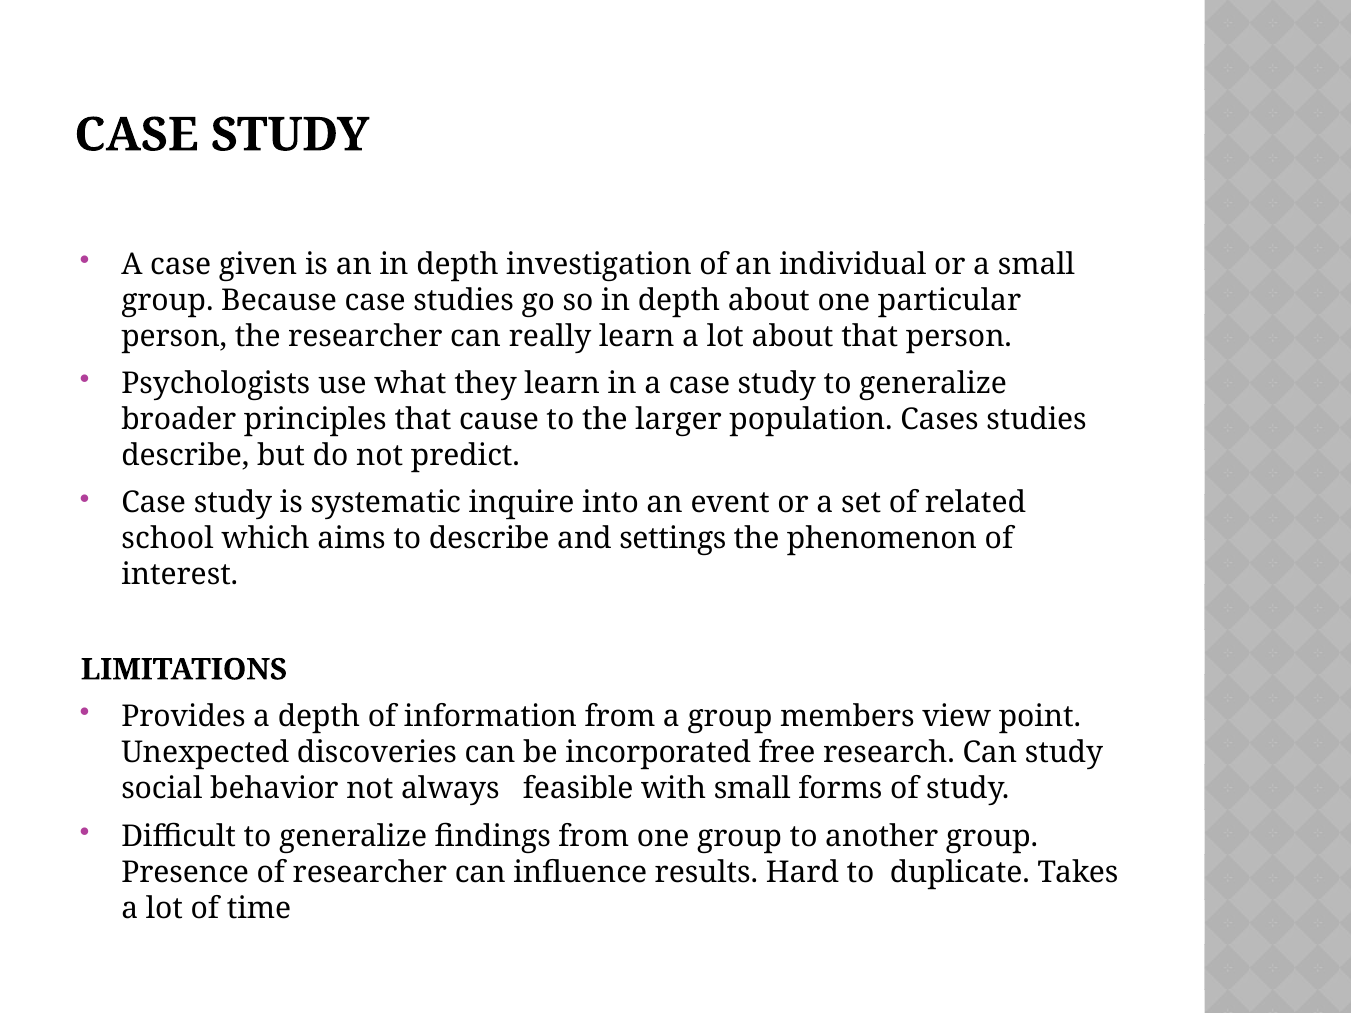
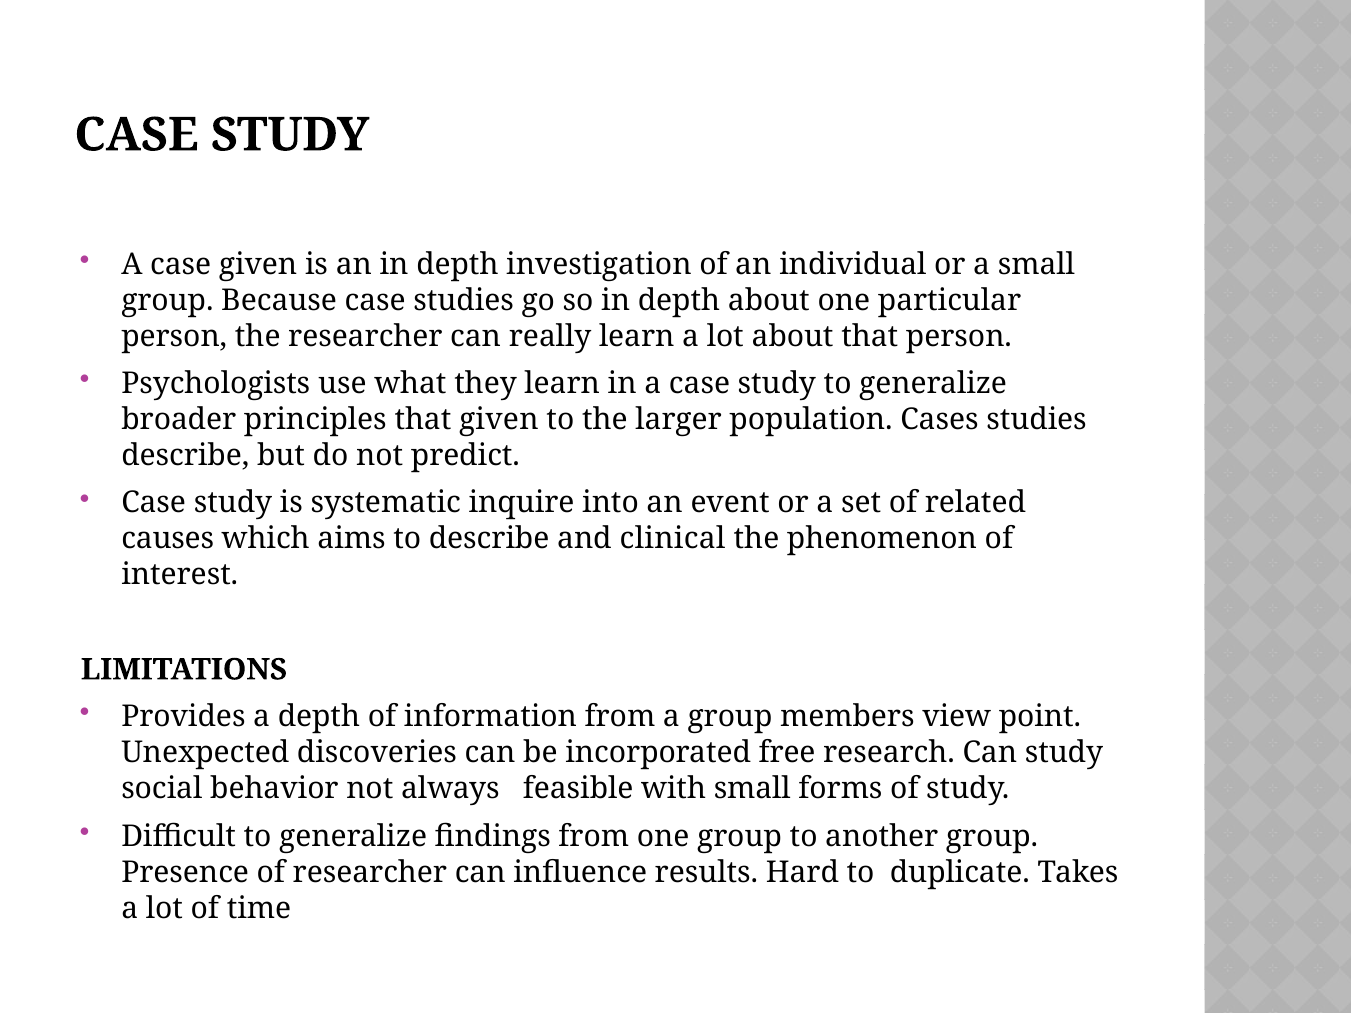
that cause: cause -> given
school: school -> causes
settings: settings -> clinical
